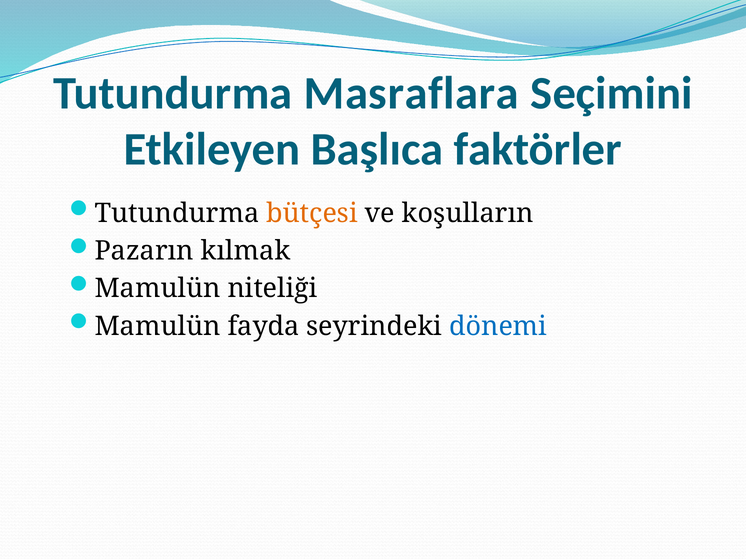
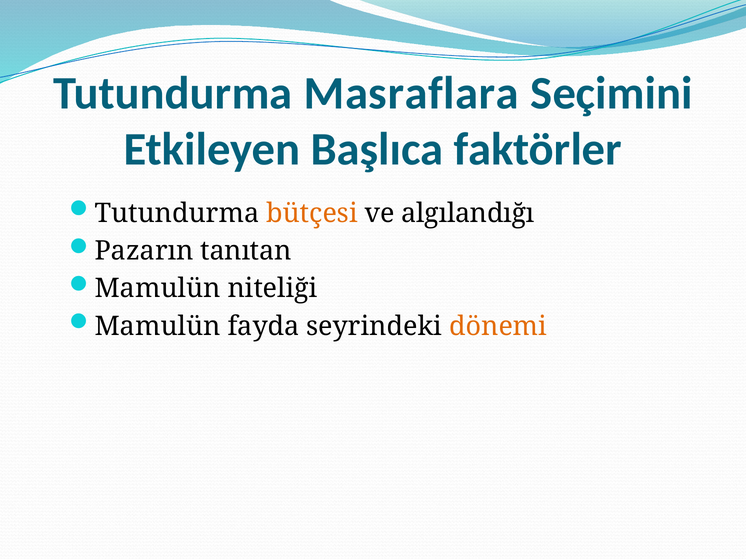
koşulların: koşulların -> algılandığı
kılmak: kılmak -> tanıtan
dönemi colour: blue -> orange
